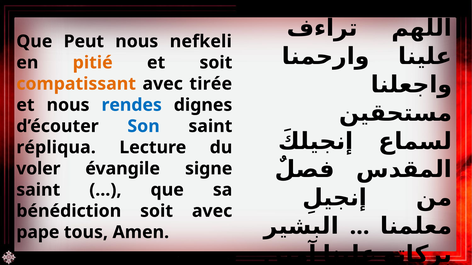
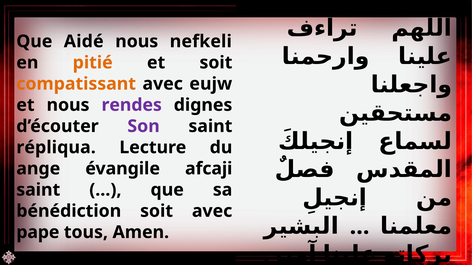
Peut: Peut -> Aidé
tirée: tirée -> eujw
rendes colour: blue -> purple
Son colour: blue -> purple
voler: voler -> ange
signe: signe -> afcaji
